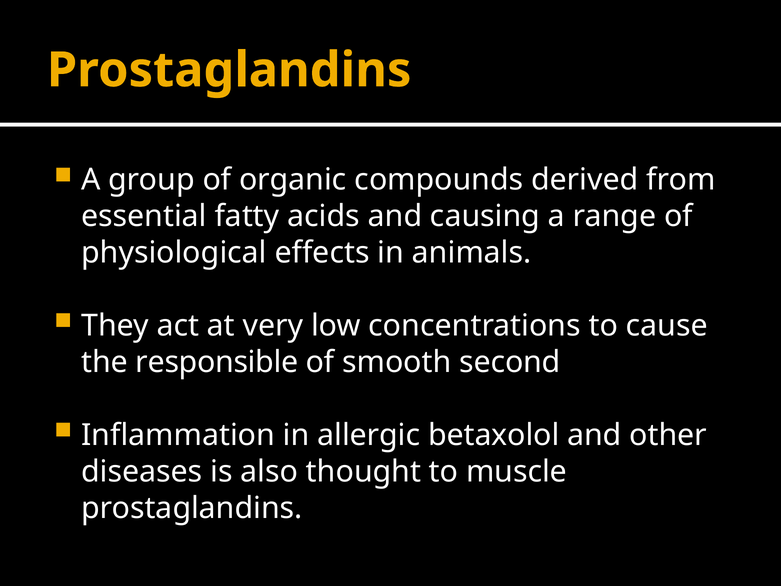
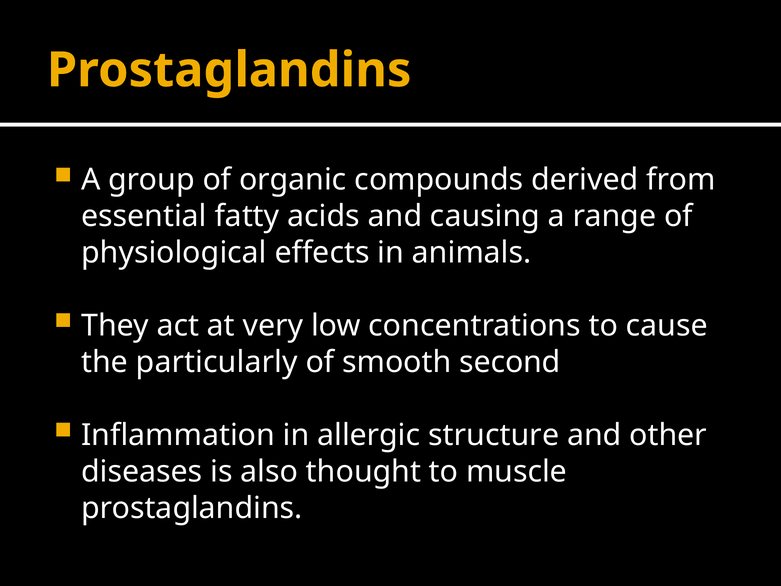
responsible: responsible -> particularly
betaxolol: betaxolol -> structure
